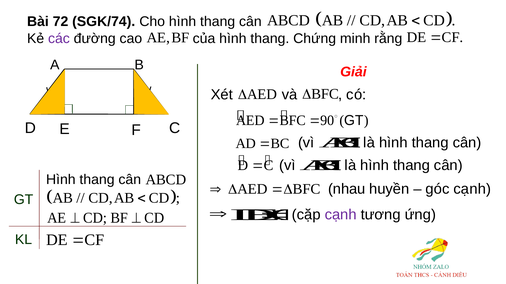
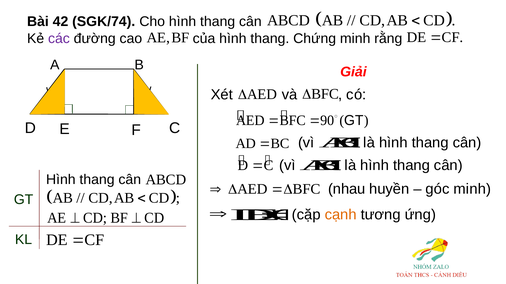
72: 72 -> 42
góc cạnh: cạnh -> minh
cạnh at (341, 215) colour: purple -> orange
